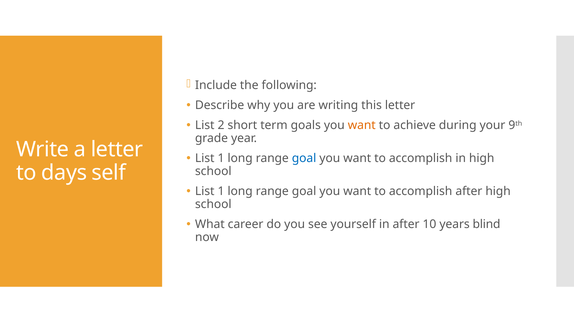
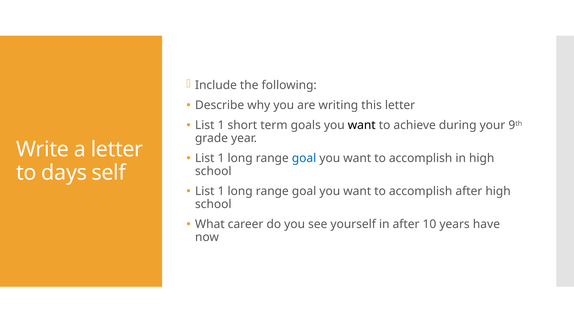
2 at (221, 125): 2 -> 1
want at (362, 125) colour: orange -> black
blind: blind -> have
